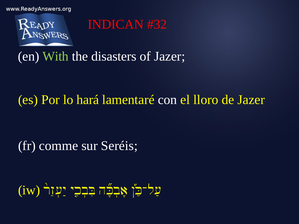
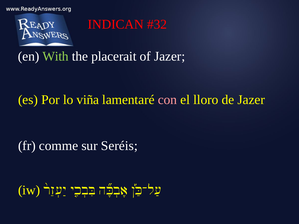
disasters: disasters -> placerait
hará: hará -> viña
con colour: white -> pink
